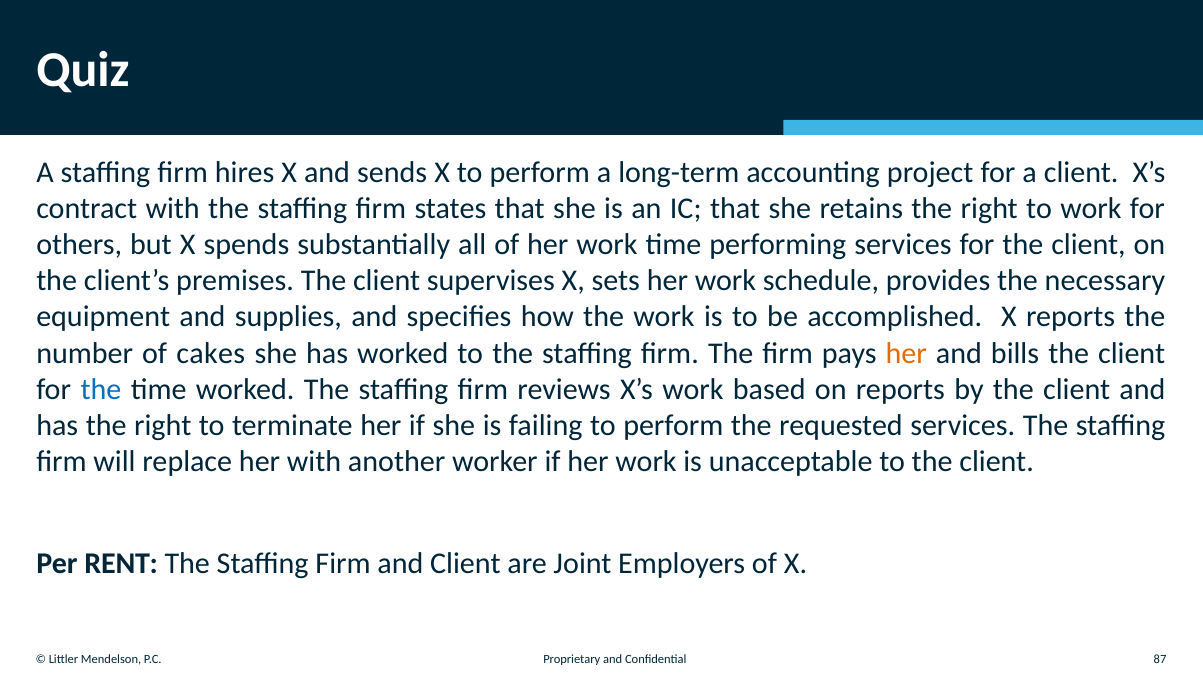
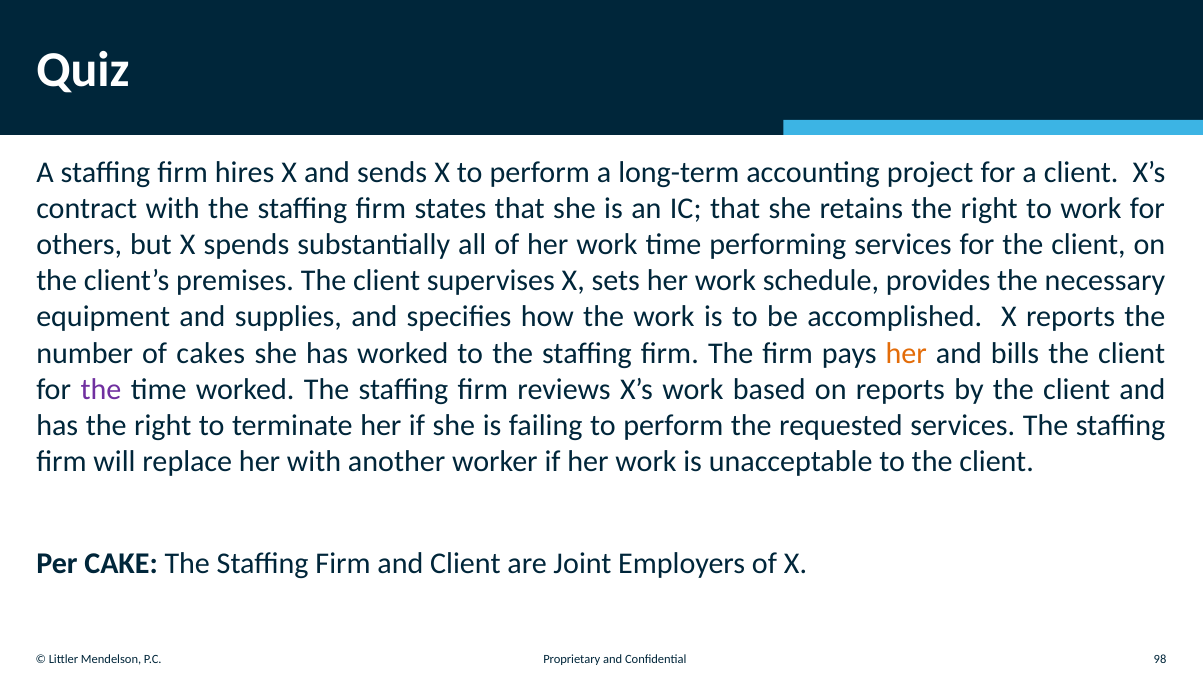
the at (101, 389) colour: blue -> purple
RENT: RENT -> CAKE
87: 87 -> 98
